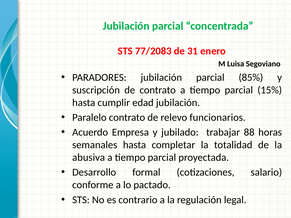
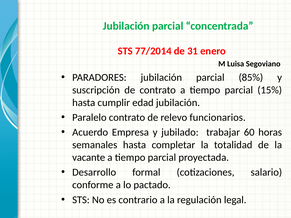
77/2083: 77/2083 -> 77/2014
88: 88 -> 60
abusiva: abusiva -> vacante
